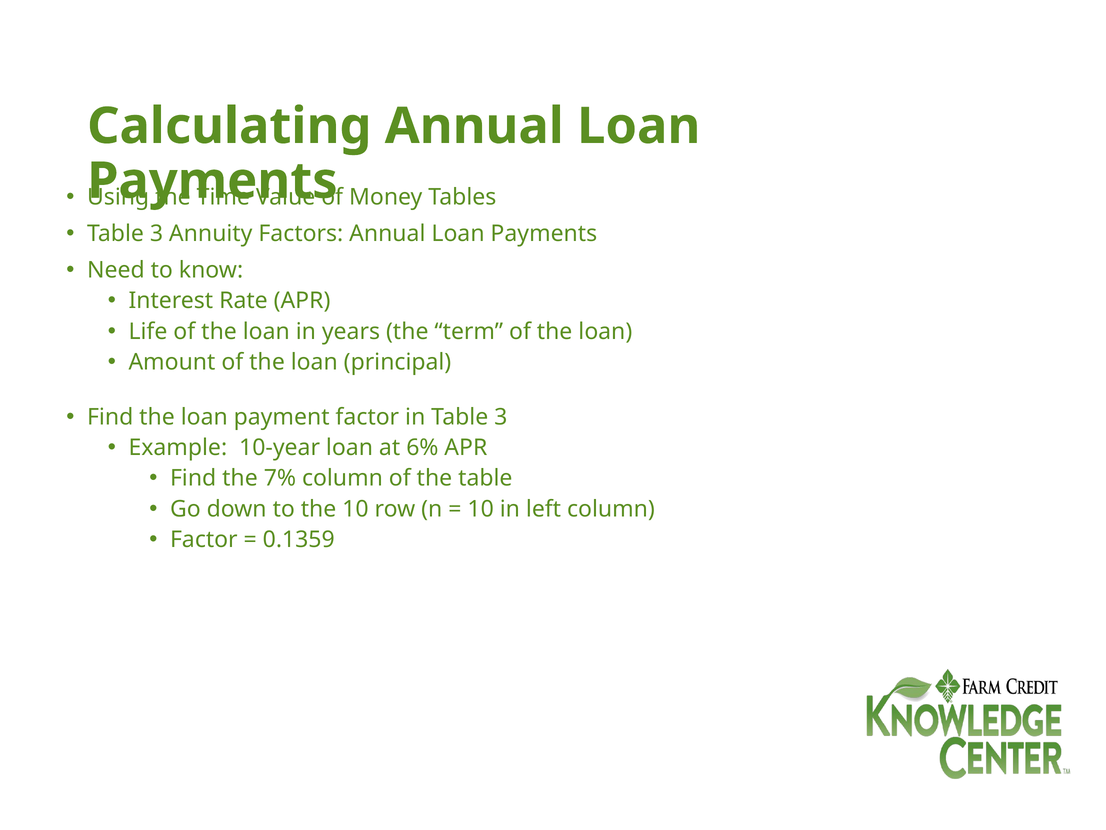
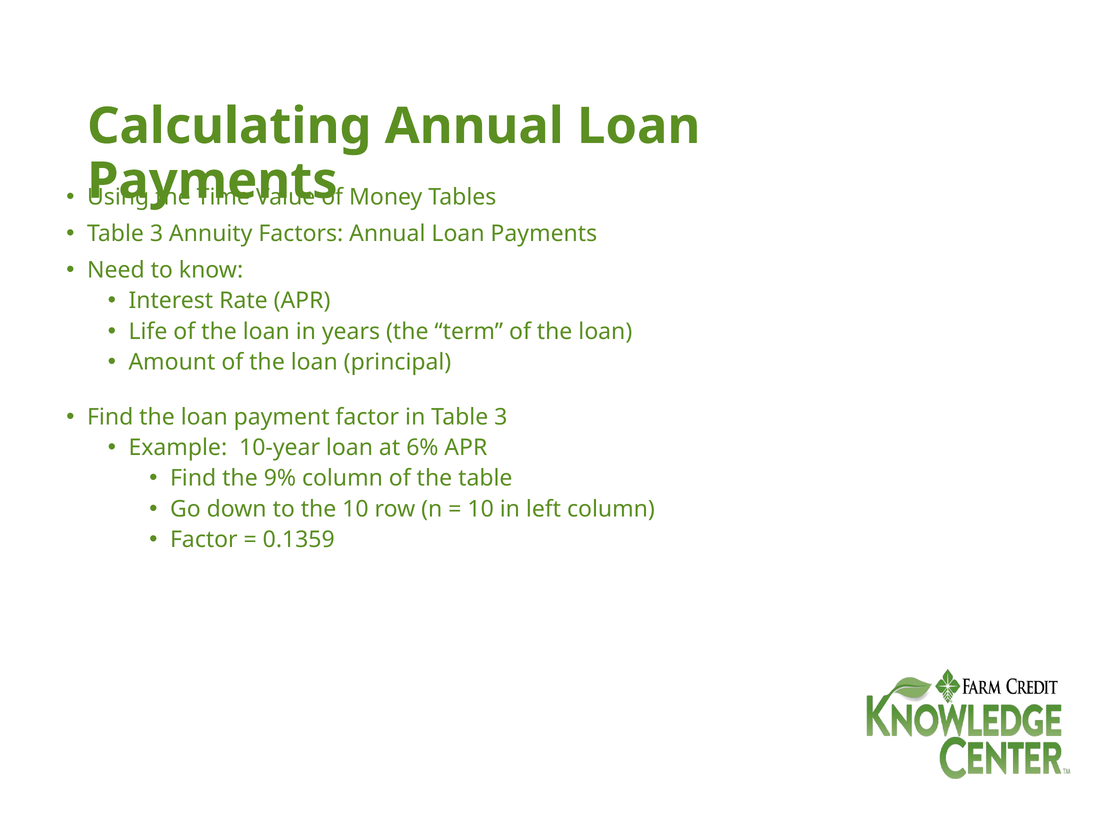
7%: 7% -> 9%
